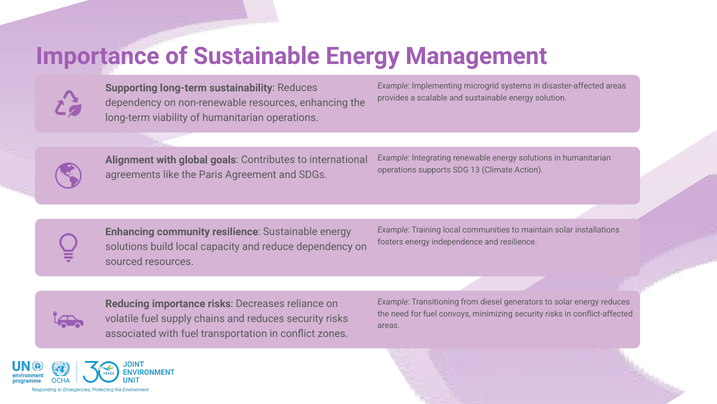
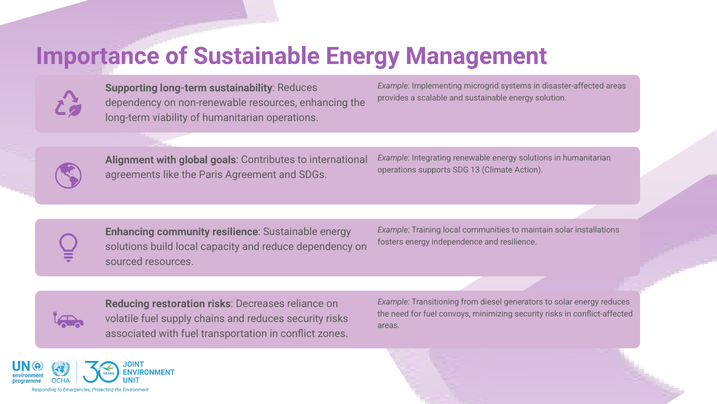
Reducing importance: importance -> restoration
